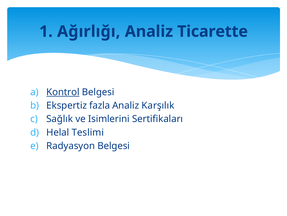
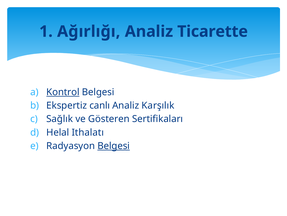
fazla: fazla -> canlı
Isimlerini: Isimlerini -> Gösteren
Teslimi: Teslimi -> Ithalatı
Belgesi at (114, 145) underline: none -> present
